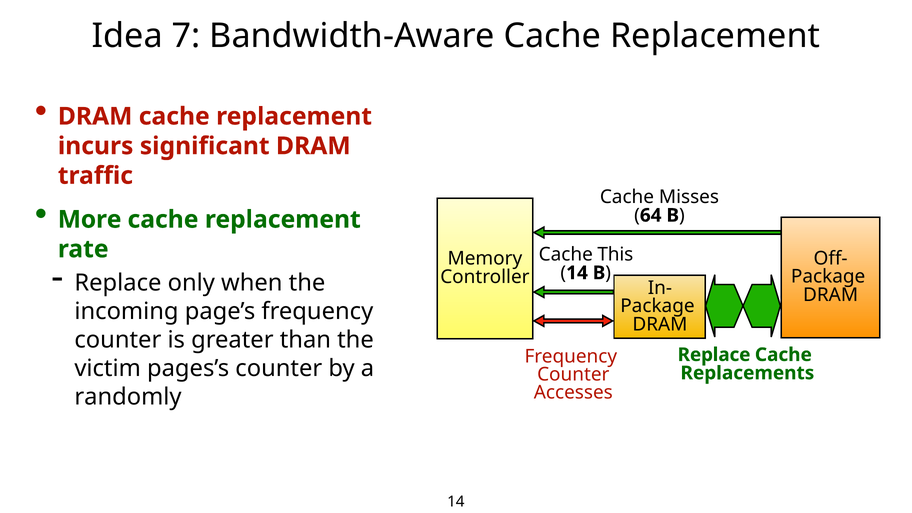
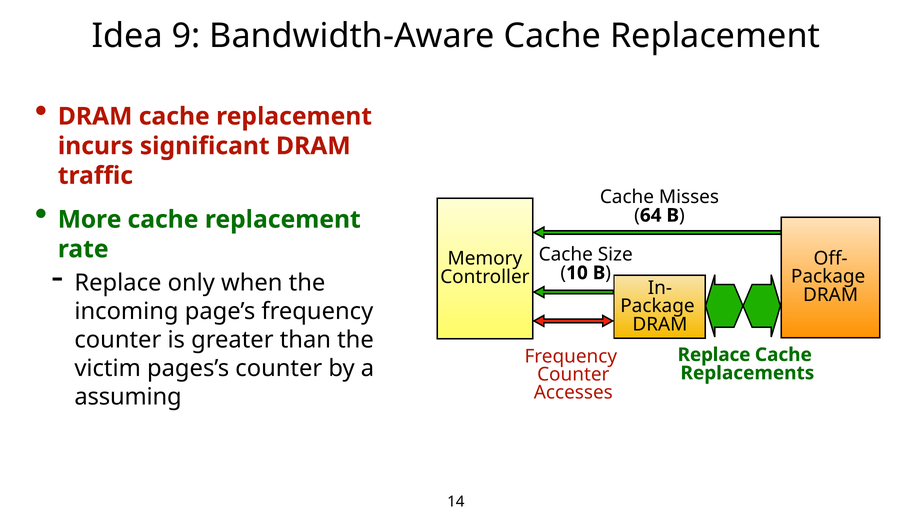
7: 7 -> 9
This: This -> Size
14 at (577, 273): 14 -> 10
randomly: randomly -> assuming
